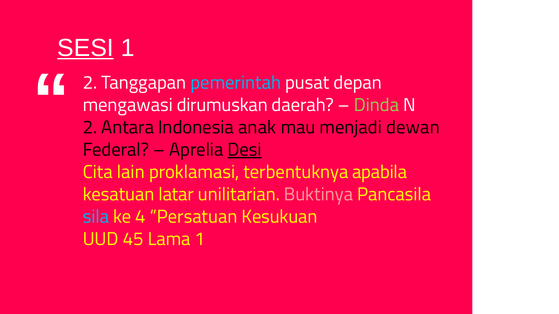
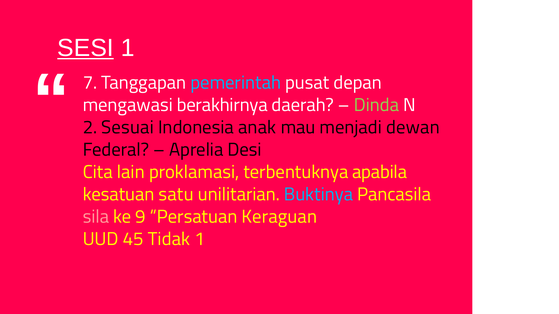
2 at (90, 83): 2 -> 7
dirumuskan: dirumuskan -> berakhirnya
Antara: Antara -> Sesuai
Desi underline: present -> none
latar: latar -> satu
Buktinya colour: pink -> light blue
sila colour: light blue -> pink
4: 4 -> 9
Kesukuan: Kesukuan -> Keraguan
Lama: Lama -> Tidak
